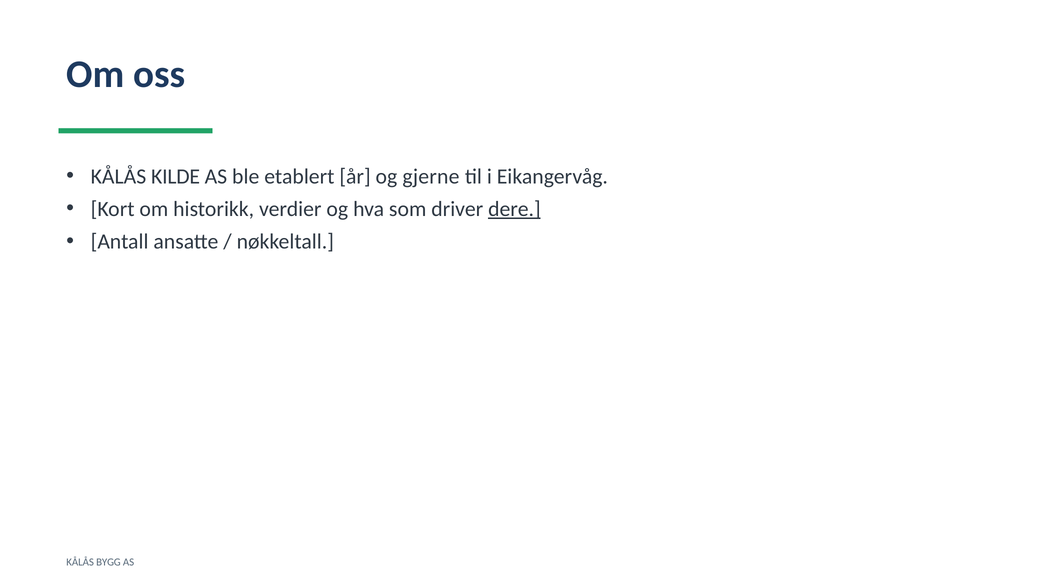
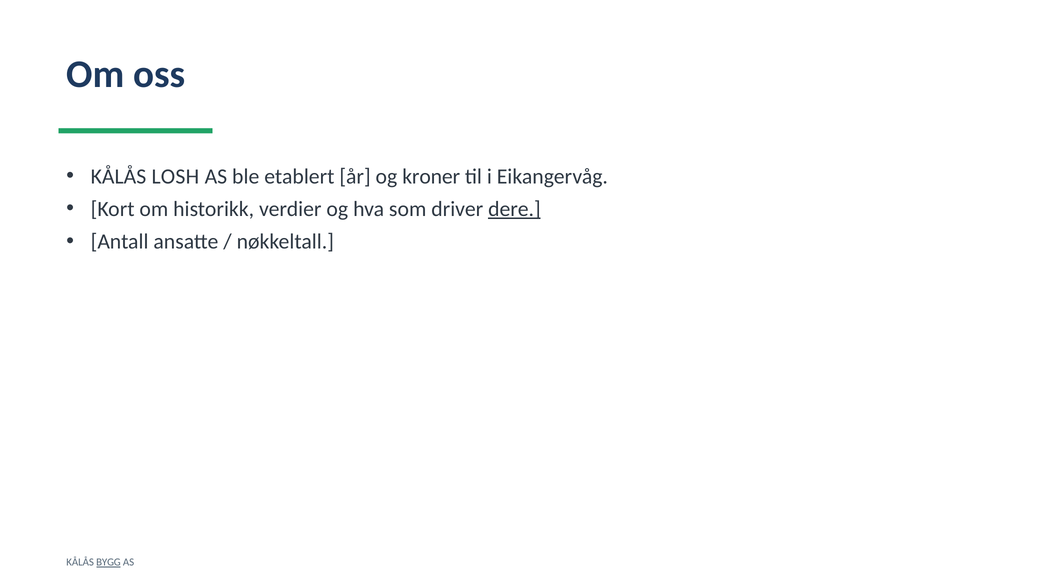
KILDE: KILDE -> LOSH
gjerne: gjerne -> kroner
BYGG underline: none -> present
